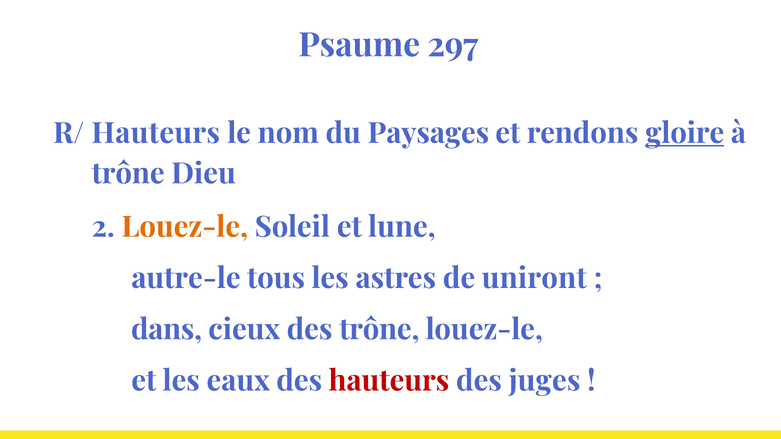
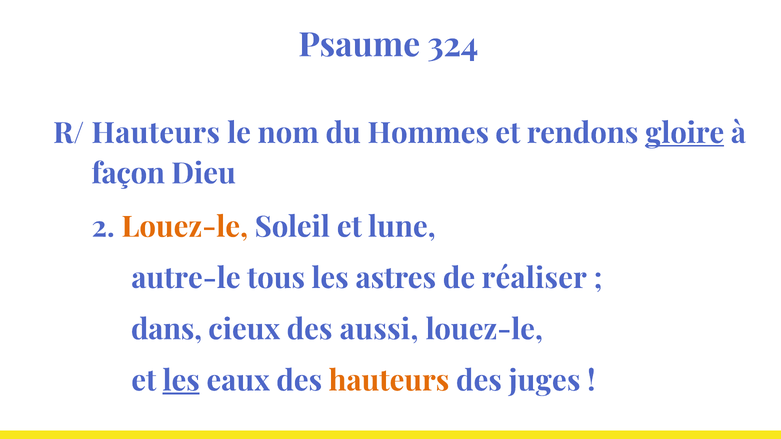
297: 297 -> 324
Paysages: Paysages -> Hommes
trône at (128, 174): trône -> façon
uniront: uniront -> réaliser
des trône: trône -> aussi
les at (181, 381) underline: none -> present
hauteurs at (389, 381) colour: red -> orange
